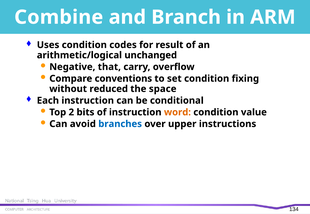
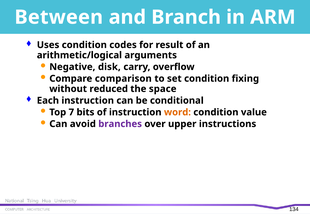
Combine: Combine -> Between
unchanged: unchanged -> arguments
that: that -> disk
conventions: conventions -> comparison
2: 2 -> 7
branches colour: blue -> purple
